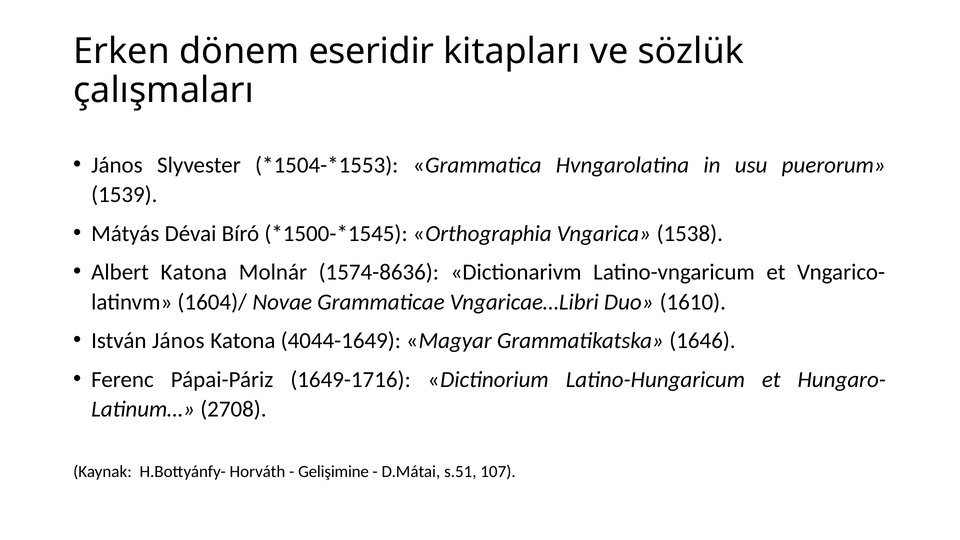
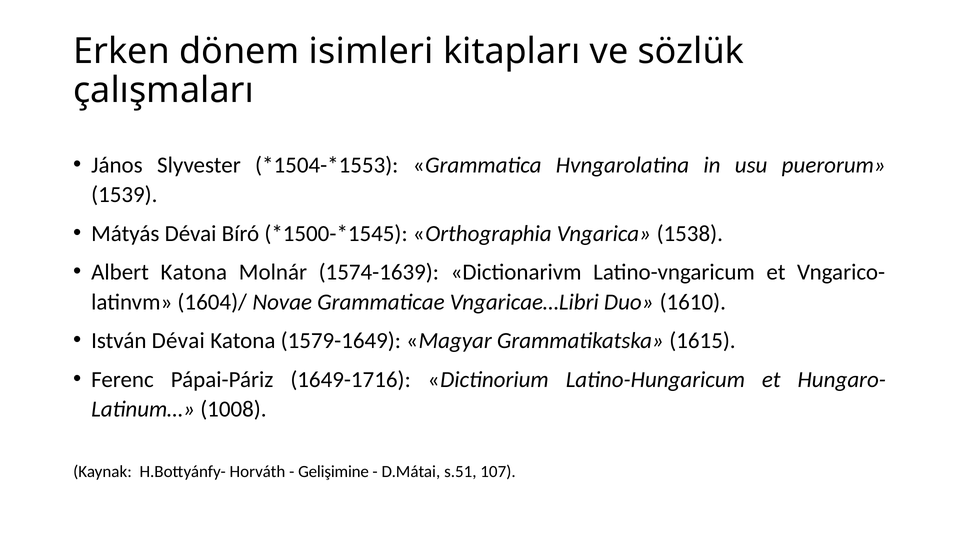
eseridir: eseridir -> isimleri
1574-8636: 1574-8636 -> 1574-1639
István János: János -> Dévai
4044-1649: 4044-1649 -> 1579-1649
1646: 1646 -> 1615
2708: 2708 -> 1008
